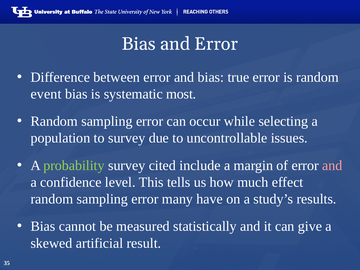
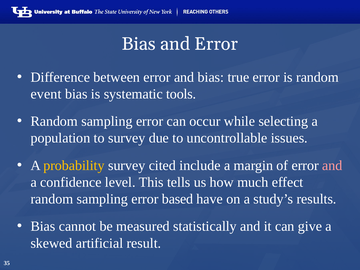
most: most -> tools
probability colour: light green -> yellow
many: many -> based
